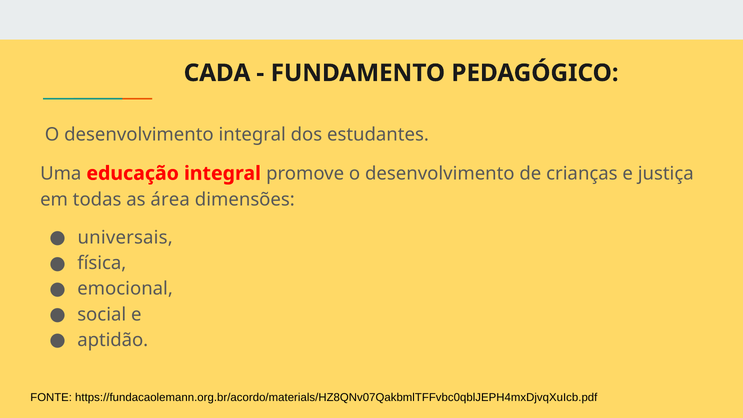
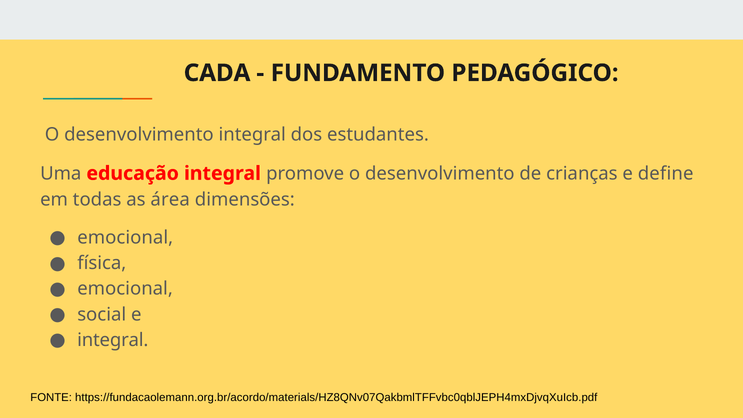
justiça: justiça -> define
universais at (125, 238): universais -> emocional
aptidão at (113, 340): aptidão -> integral
